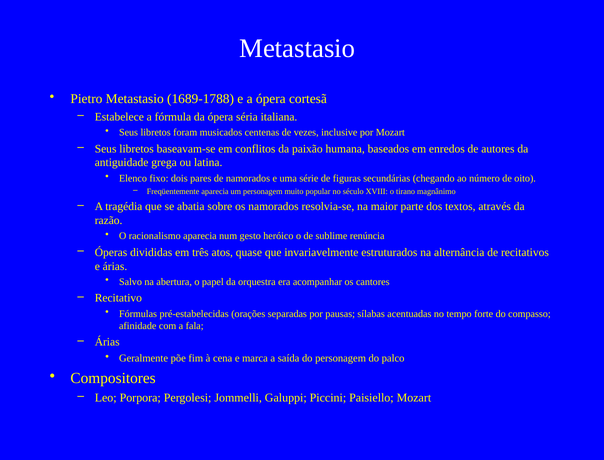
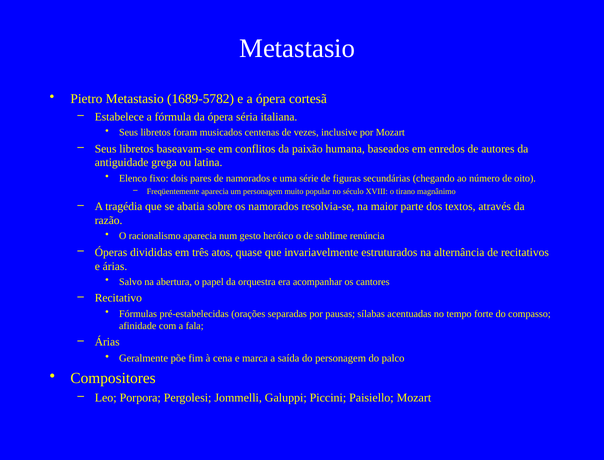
1689-1788: 1689-1788 -> 1689-5782
